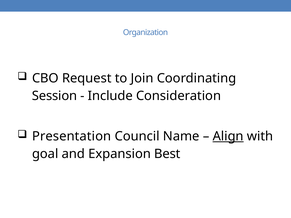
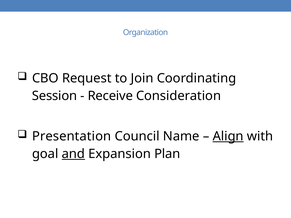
Include: Include -> Receive
and underline: none -> present
Best: Best -> Plan
